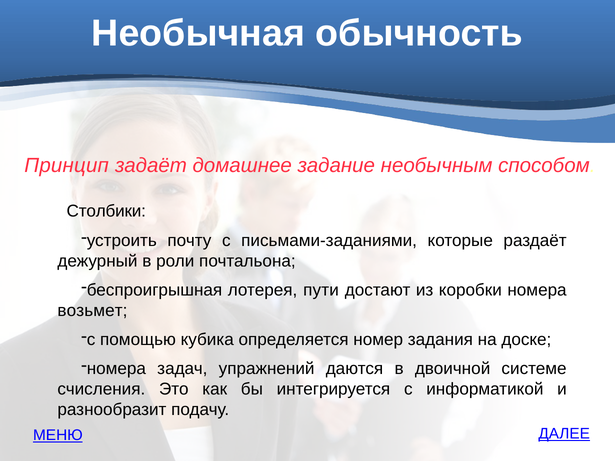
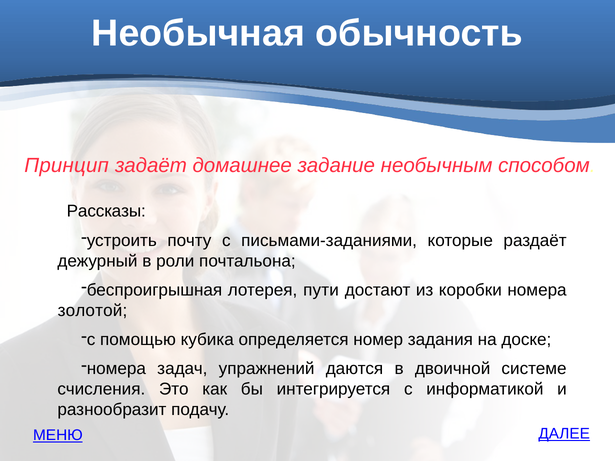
Столбики: Столбики -> Рассказы
возьмет: возьмет -> золотой
